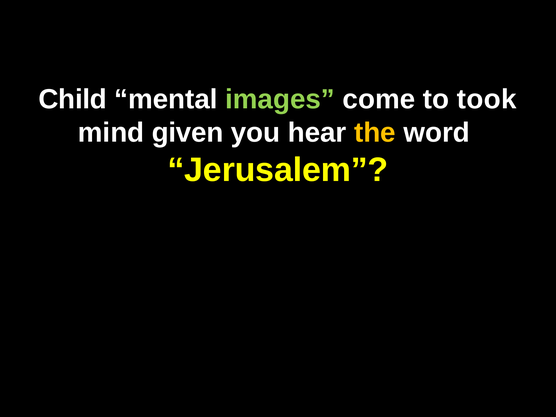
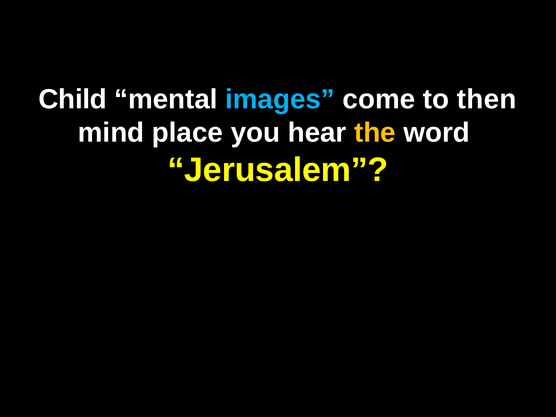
images colour: light green -> light blue
took: took -> then
given: given -> place
